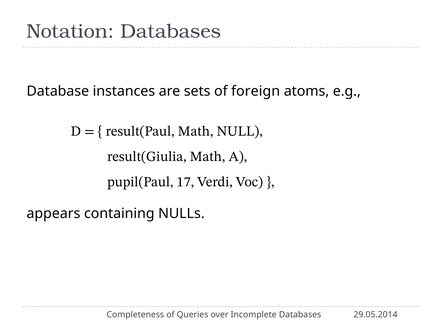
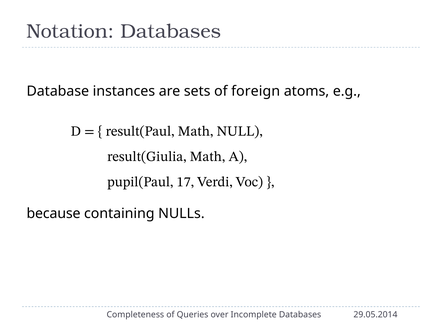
appears: appears -> because
